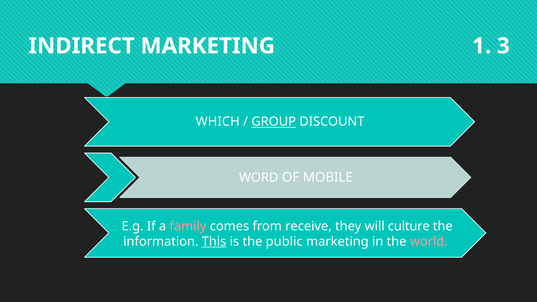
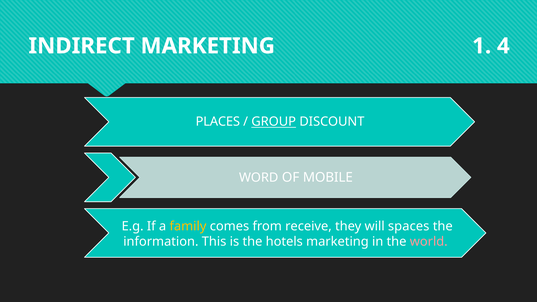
3: 3 -> 4
WHICH: WHICH -> PLACES
family colour: pink -> yellow
culture: culture -> spaces
This underline: present -> none
public: public -> hotels
